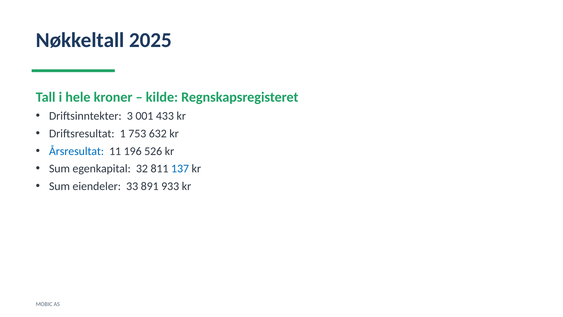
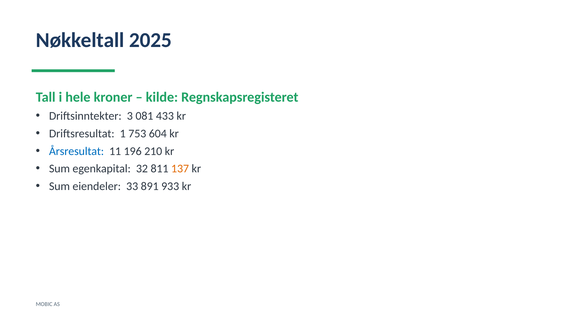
001: 001 -> 081
632: 632 -> 604
526: 526 -> 210
137 colour: blue -> orange
